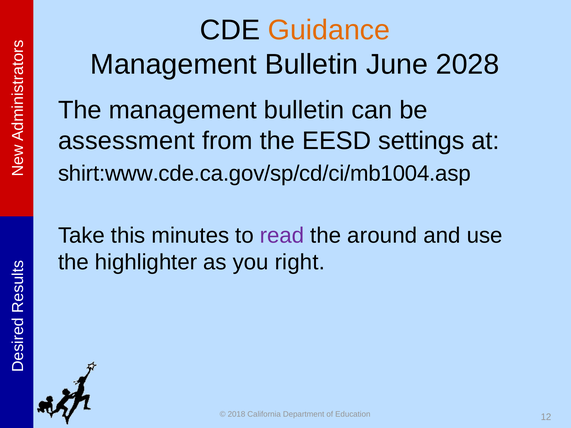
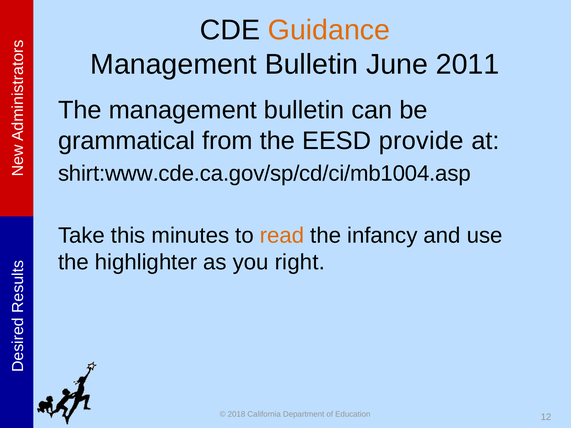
2028: 2028 -> 2011
assessment: assessment -> grammatical
settings: settings -> provide
read colour: purple -> orange
around: around -> infancy
